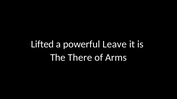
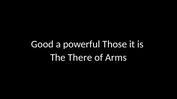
Lifted: Lifted -> Good
Leave: Leave -> Those
